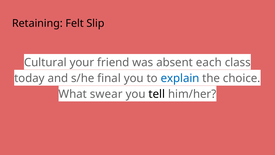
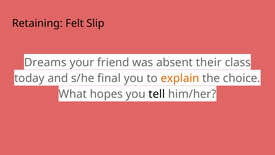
Cultural: Cultural -> Dreams
each: each -> their
explain colour: blue -> orange
swear: swear -> hopes
